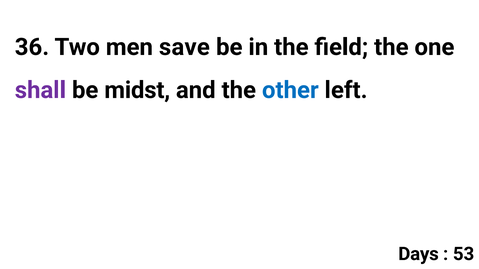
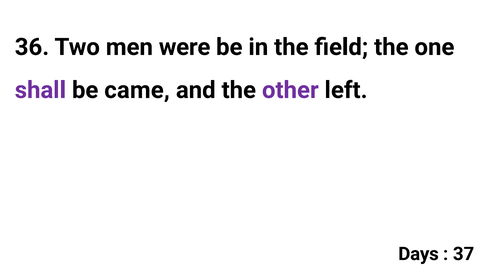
save: save -> were
midst: midst -> came
other colour: blue -> purple
53: 53 -> 37
